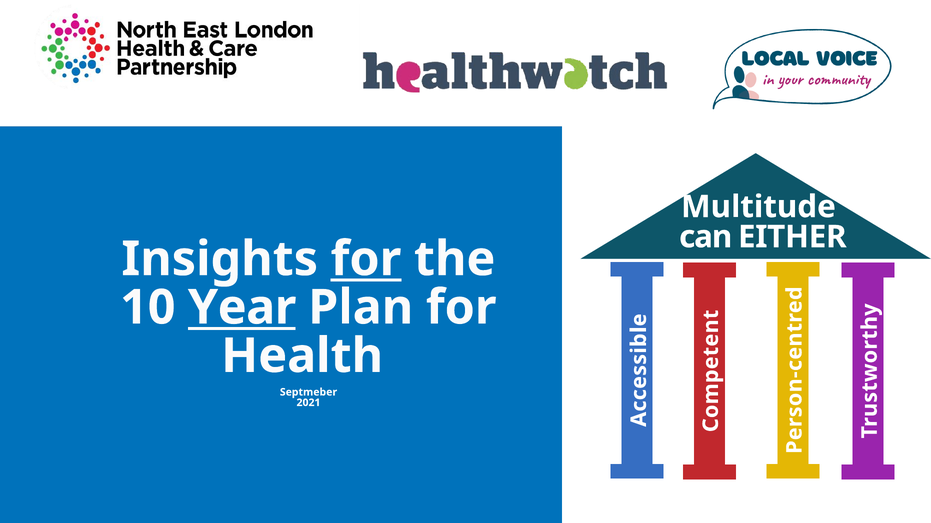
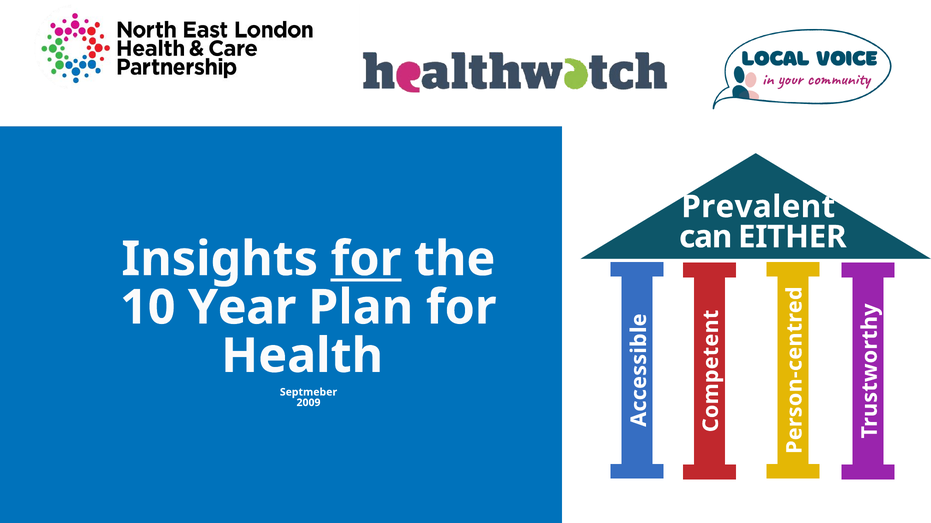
Multitude: Multitude -> Prevalent
Year underline: present -> none
2021: 2021 -> 2009
